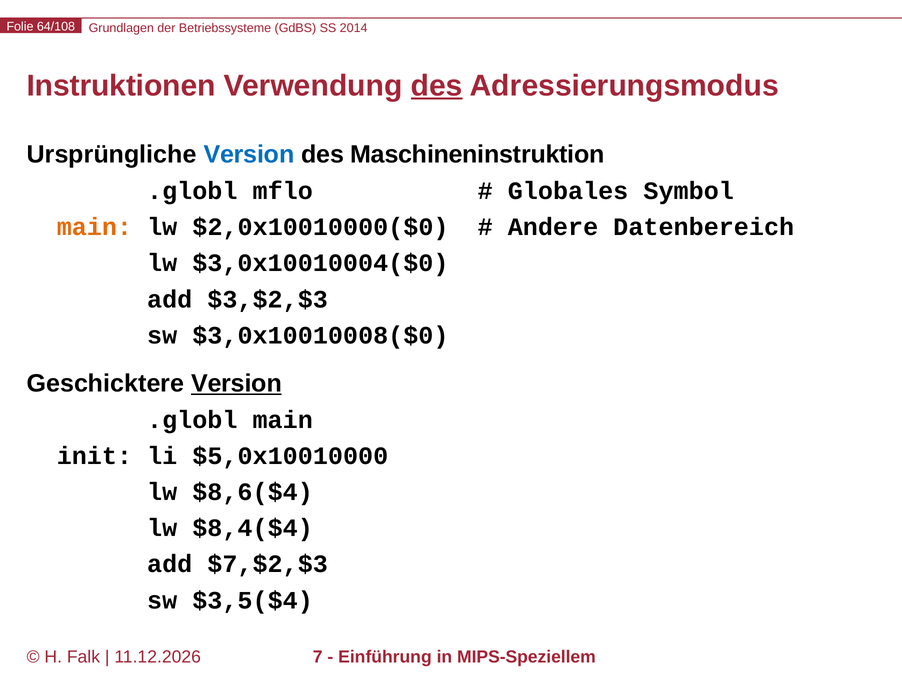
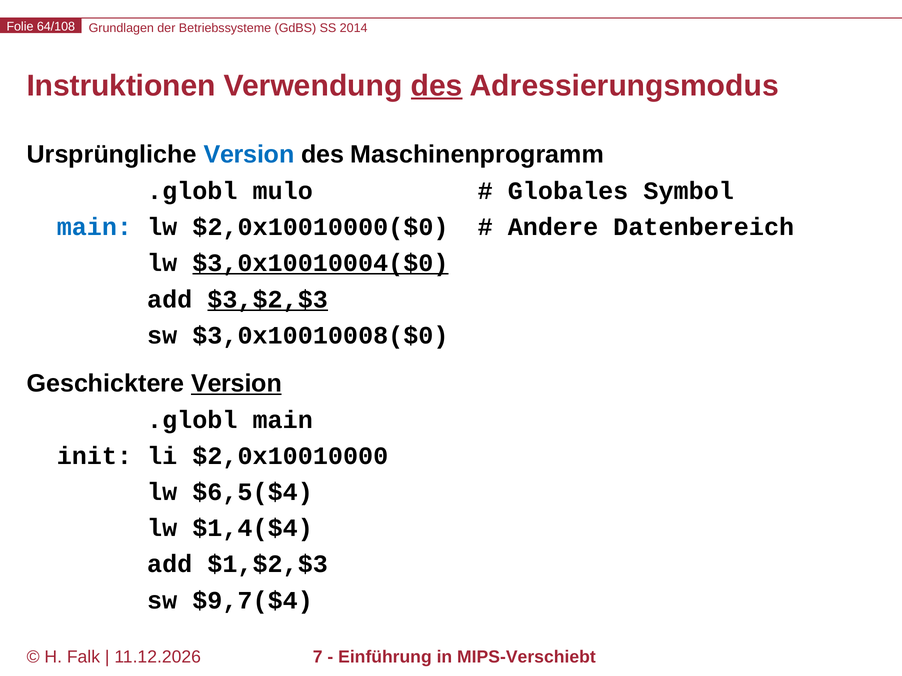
Maschineninstruktion: Maschineninstruktion -> Maschinenprogramm
mflo: mflo -> mulo
main at (94, 227) colour: orange -> blue
$3,0x10010004($0 underline: none -> present
$3,$2,$3 underline: none -> present
$5,0x10010000: $5,0x10010000 -> $2,0x10010000
$8,6($4: $8,6($4 -> $6,5($4
$8,4($4: $8,4($4 -> $1,4($4
$7,$2,$3: $7,$2,$3 -> $1,$2,$3
$3,5($4: $3,5($4 -> $9,7($4
MIPS-Speziellem: MIPS-Speziellem -> MIPS-Verschiebt
